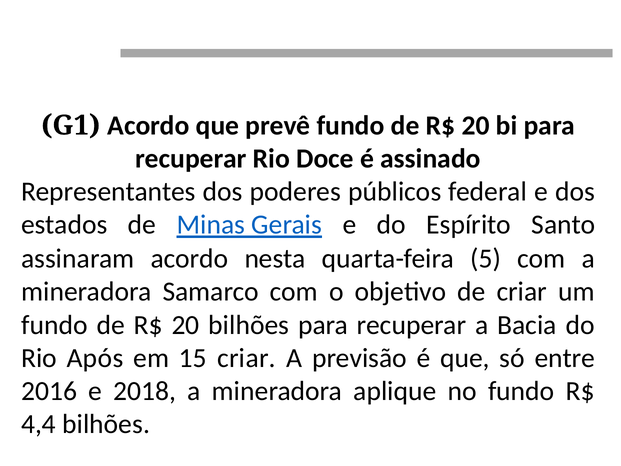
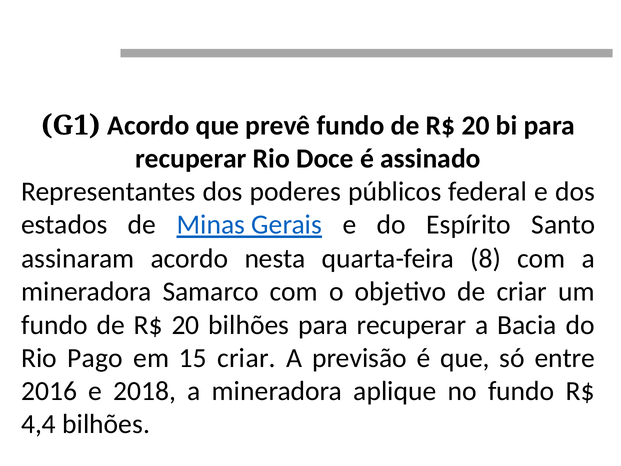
5: 5 -> 8
Após: Após -> Pago
